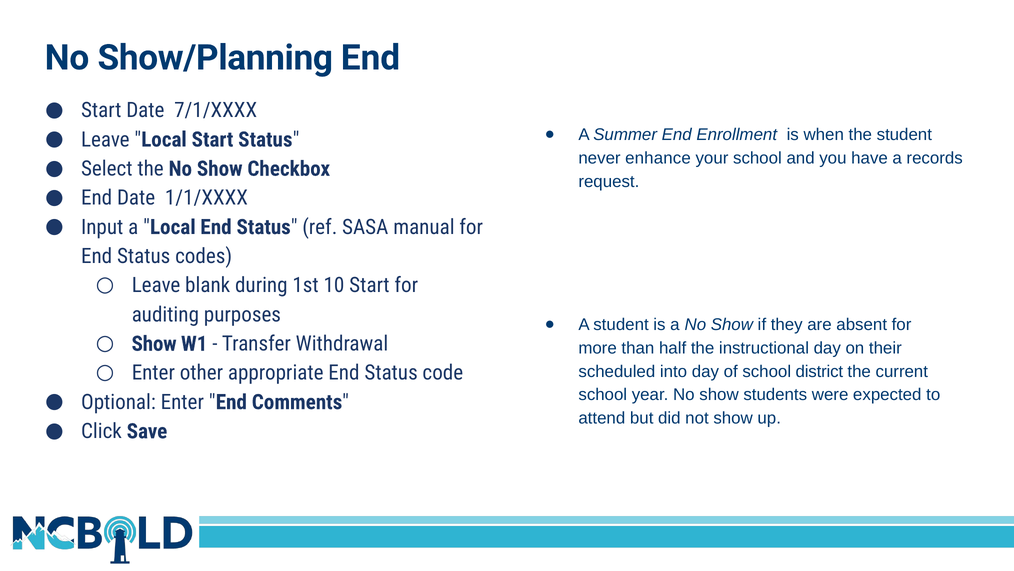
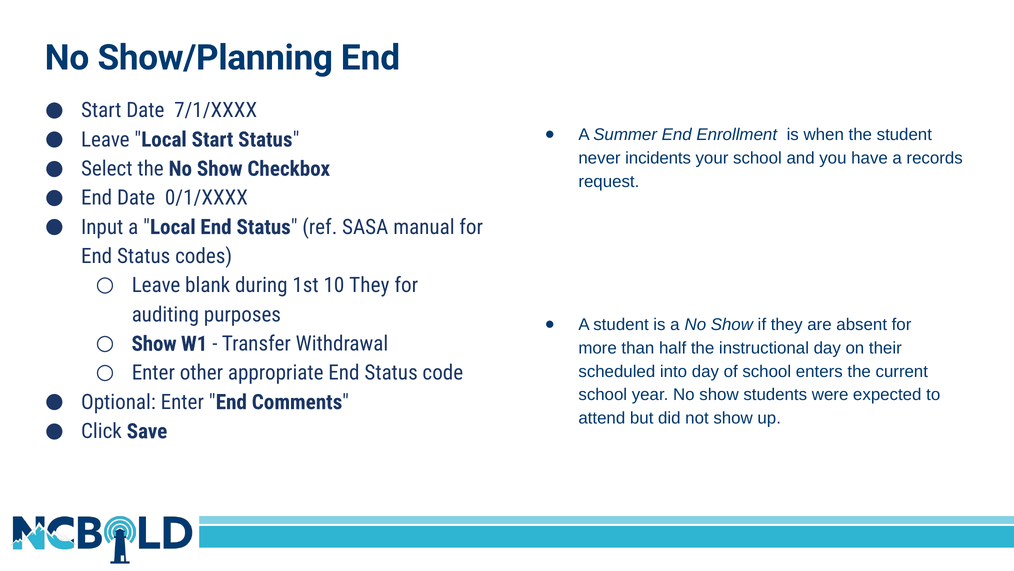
enhance: enhance -> incidents
1/1/XXXX: 1/1/XXXX -> 0/1/XXXX
10 Start: Start -> They
district: district -> enters
